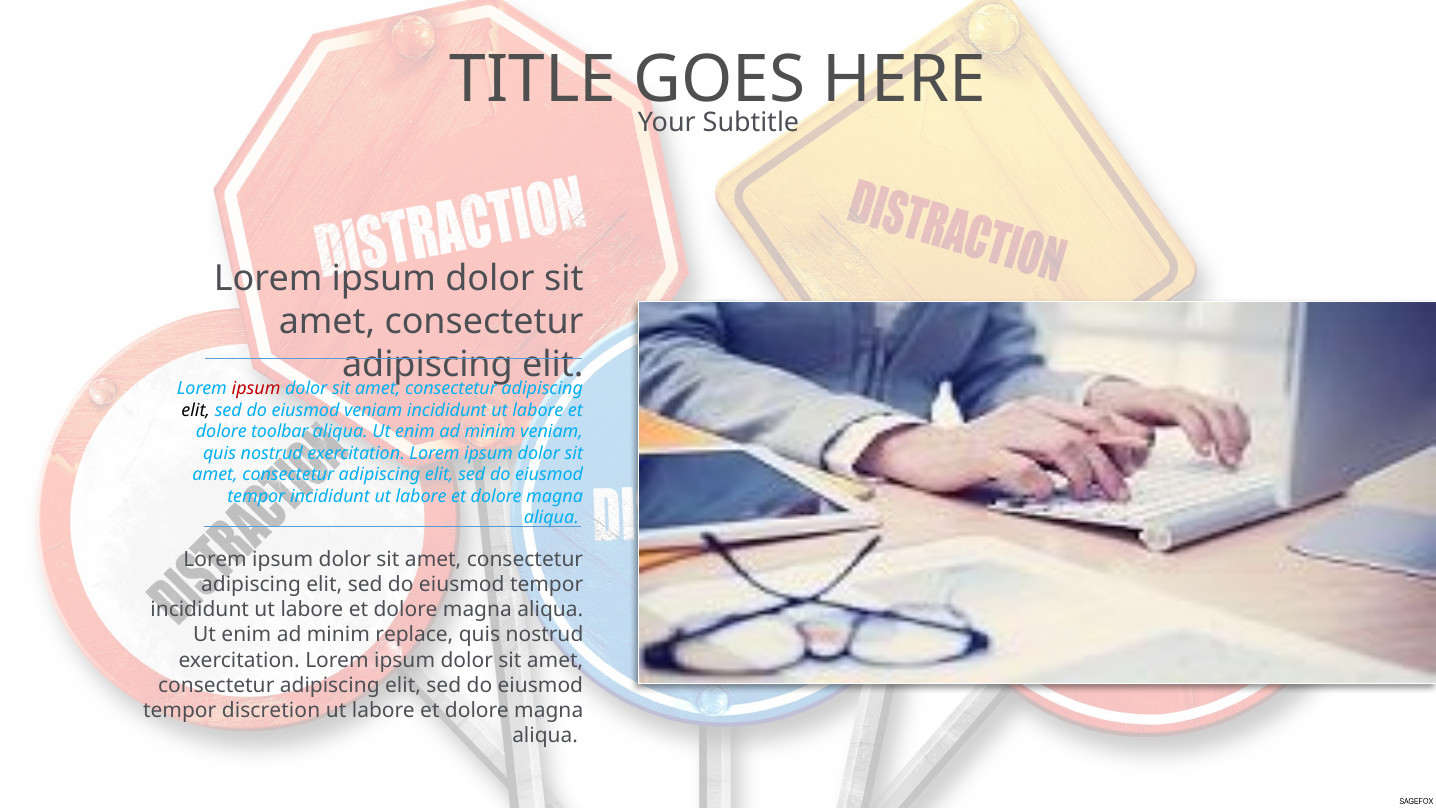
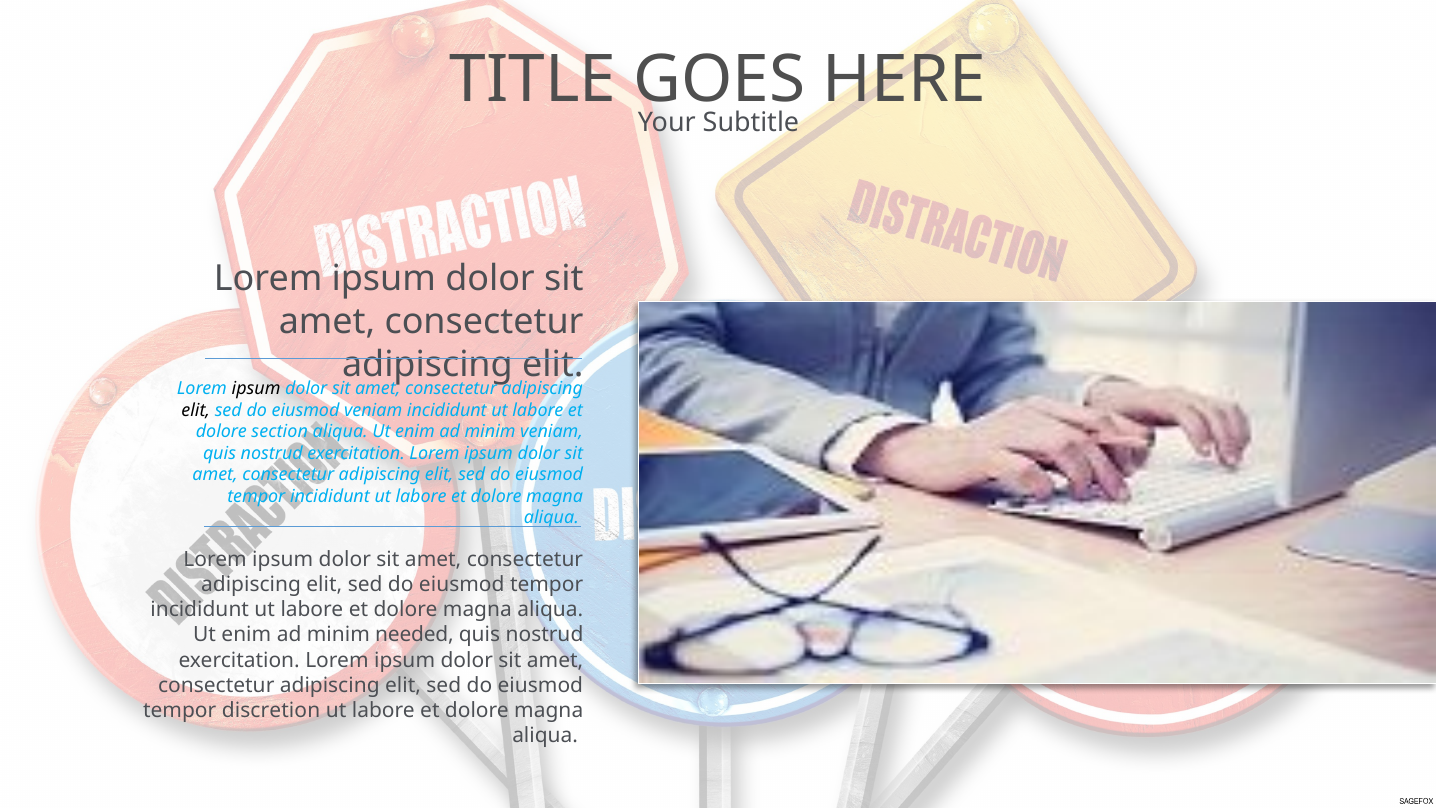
ipsum at (256, 389) colour: red -> black
toolbar: toolbar -> section
replace: replace -> needed
